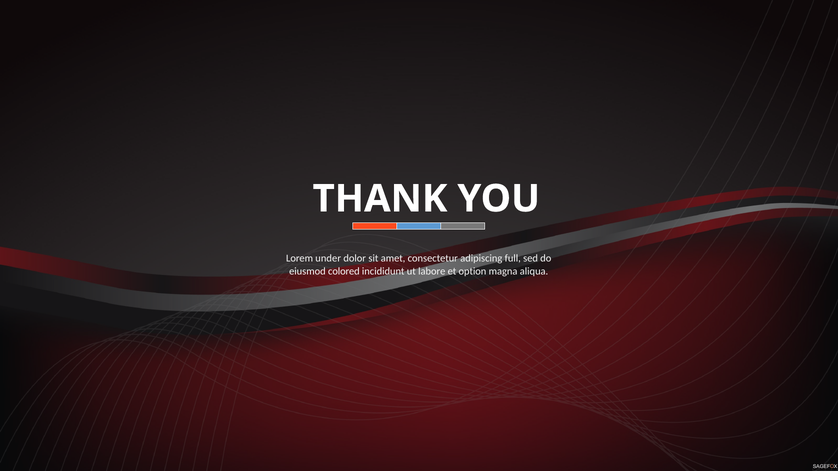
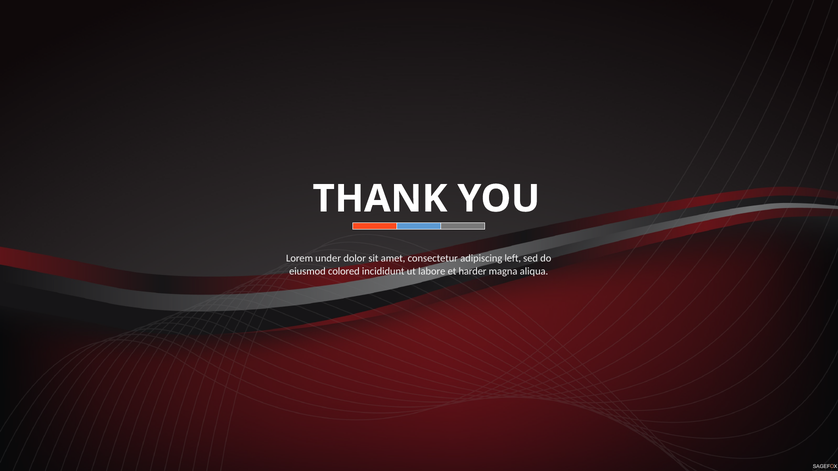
full: full -> left
option: option -> harder
